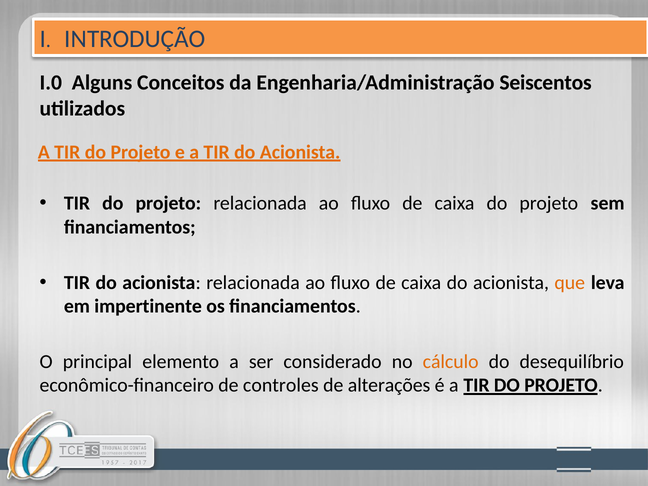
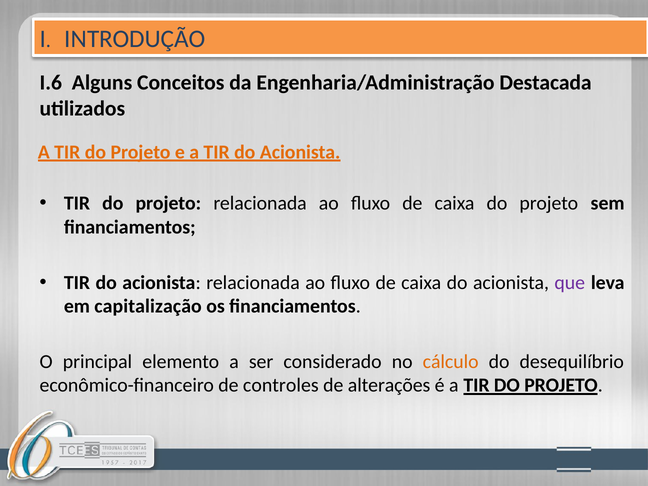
I.0: I.0 -> I.6
Seiscentos: Seiscentos -> Destacada
que colour: orange -> purple
impertinente: impertinente -> capitalização
